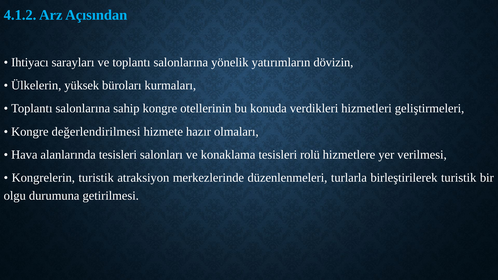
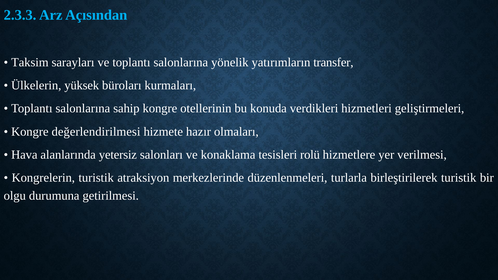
4.1.2: 4.1.2 -> 2.3.3
Ihtiyacı: Ihtiyacı -> Taksim
dövizin: dövizin -> transfer
alanlarında tesisleri: tesisleri -> yetersiz
